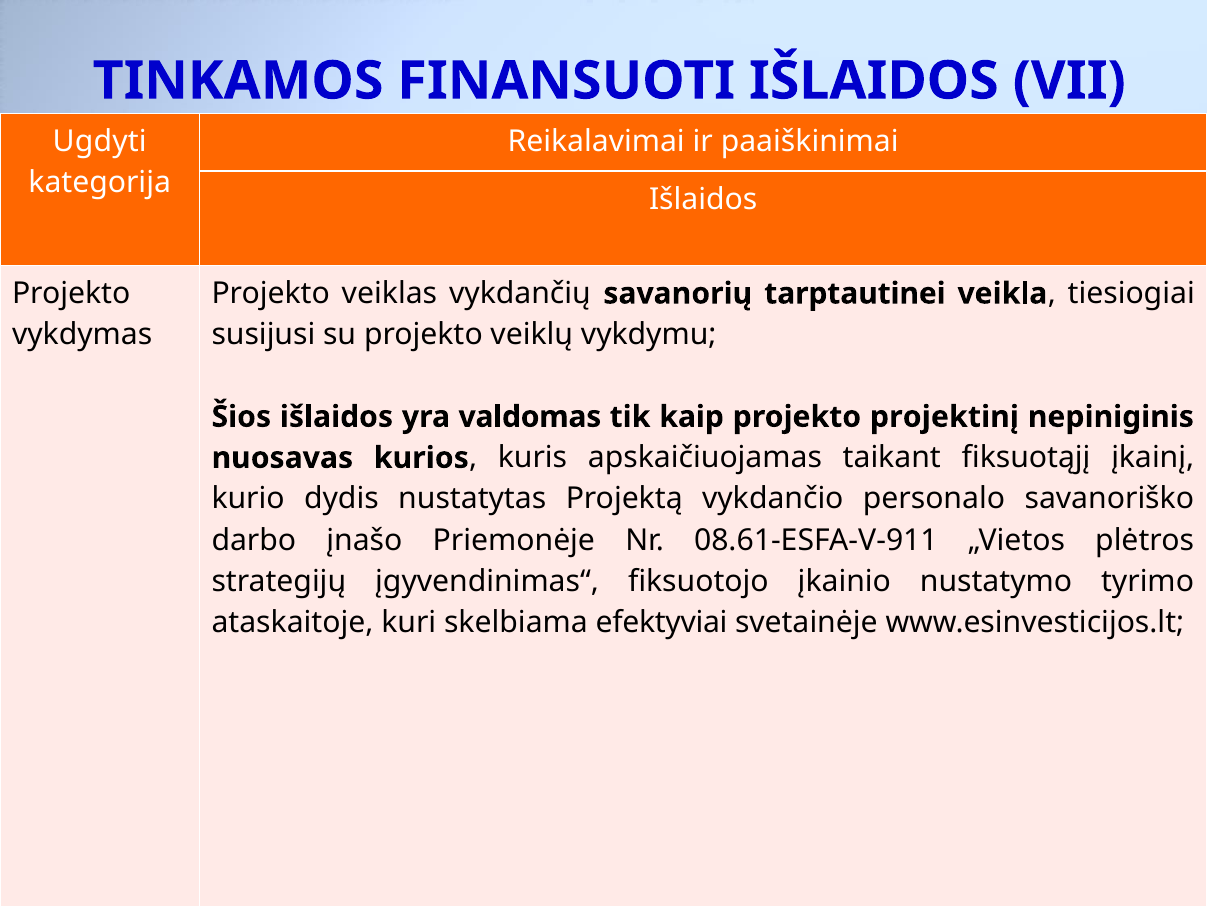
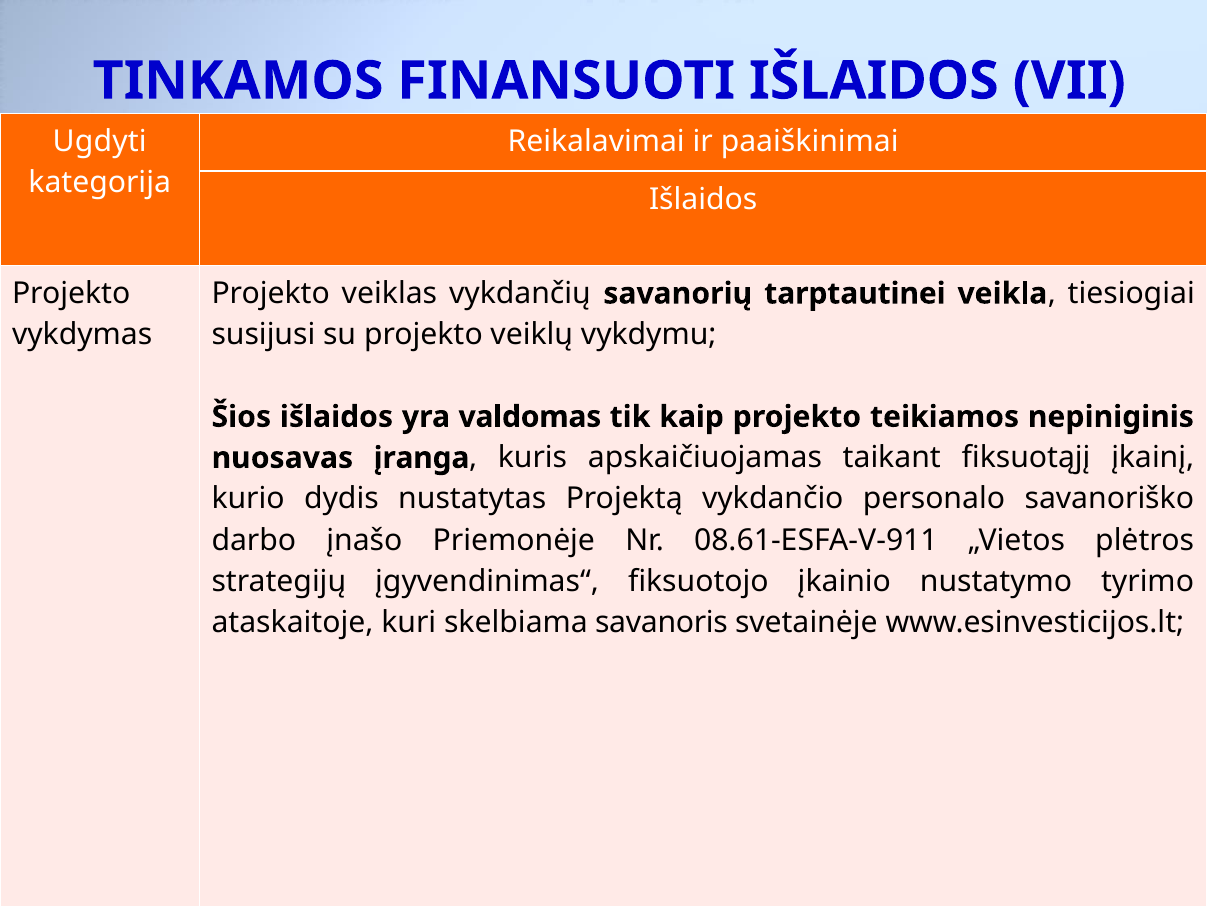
projektinį: projektinį -> teikiamos
kurios: kurios -> įranga
efektyviai: efektyviai -> savanoris
